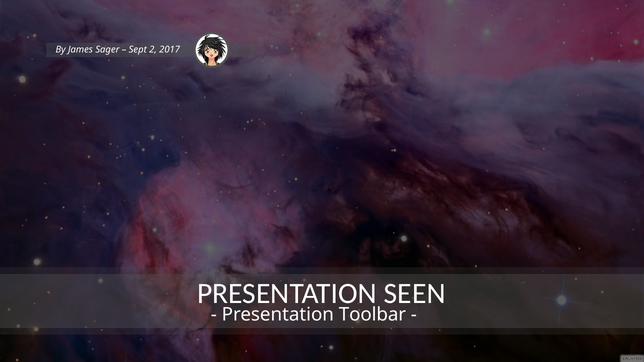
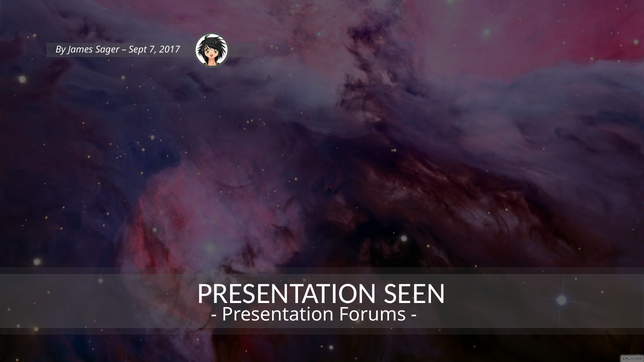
2: 2 -> 7
Toolbar: Toolbar -> Forums
